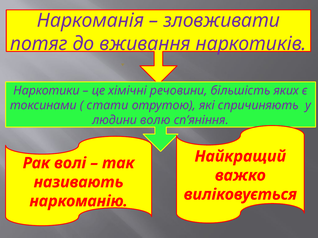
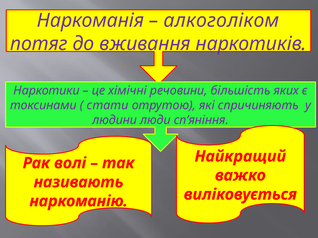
зловживати: зловживати -> алкоголіком
волю: волю -> люди
